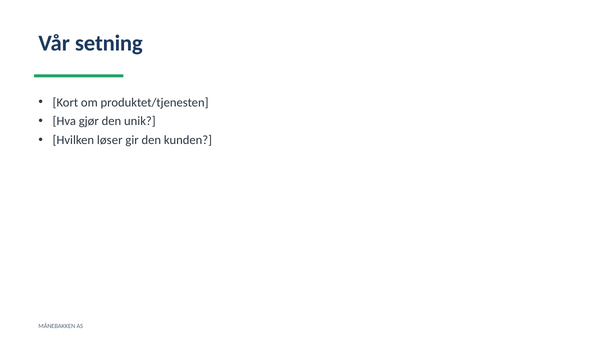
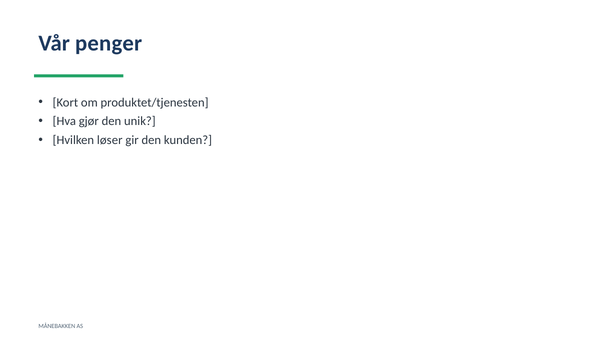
setning: setning -> penger
